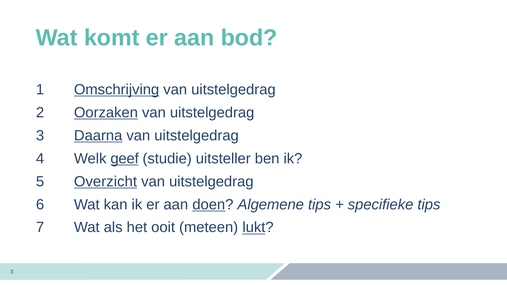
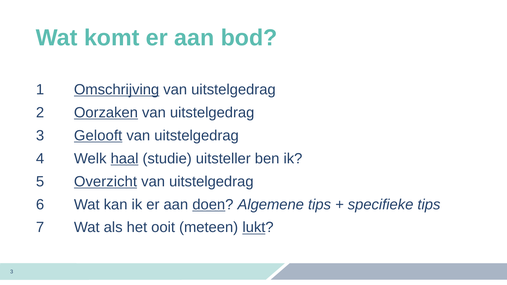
Daarna: Daarna -> Gelooft
geef: geef -> haal
